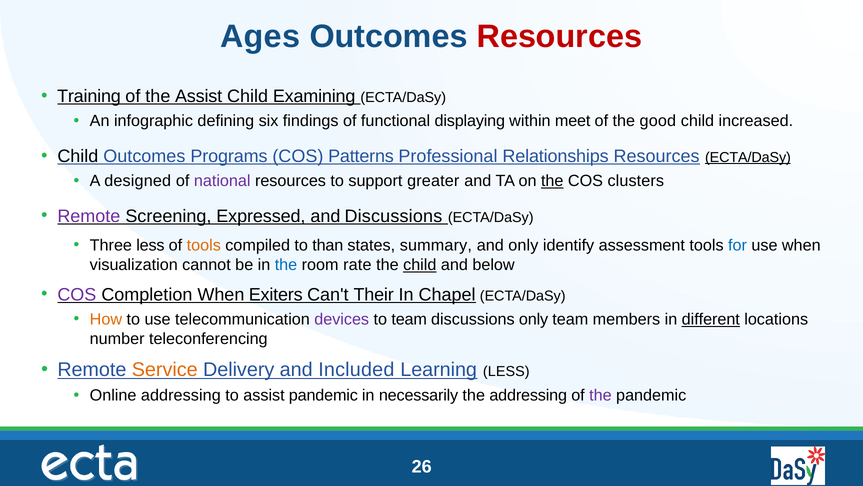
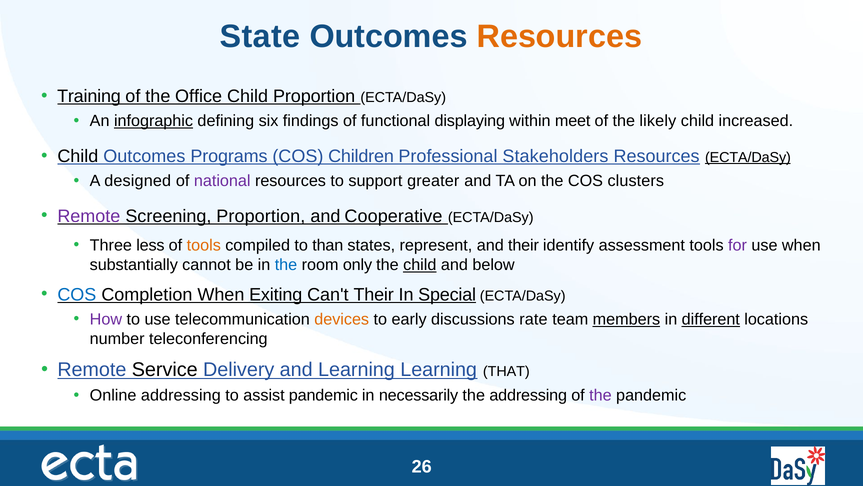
Ages: Ages -> State
Resources at (559, 37) colour: red -> orange
the Assist: Assist -> Office
Child Examining: Examining -> Proportion
infographic underline: none -> present
good: good -> likely
Patterns: Patterns -> Children
Relationships: Relationships -> Stakeholders
the at (552, 181) underline: present -> none
Screening Expressed: Expressed -> Proportion
and Discussions: Discussions -> Cooperative
summary: summary -> represent
and only: only -> their
for colour: blue -> purple
visualization: visualization -> substantially
rate: rate -> only
COS at (77, 294) colour: purple -> blue
Exiters: Exiters -> Exiting
Chapel: Chapel -> Special
How colour: orange -> purple
devices colour: purple -> orange
to team: team -> early
discussions only: only -> rate
members underline: none -> present
Service colour: orange -> black
and Included: Included -> Learning
Learning LESS: LESS -> THAT
